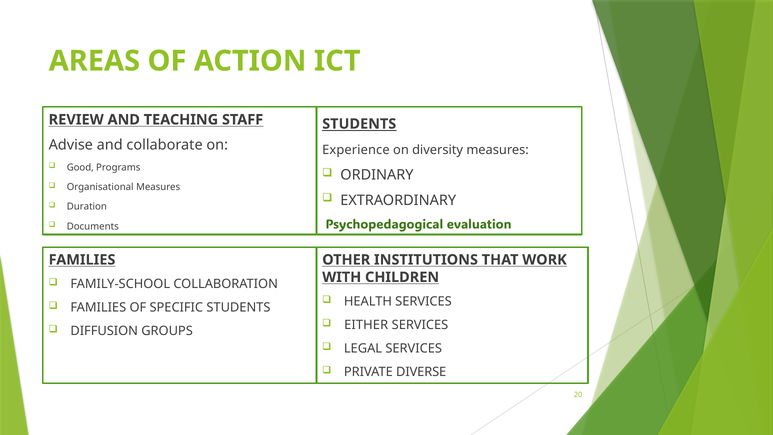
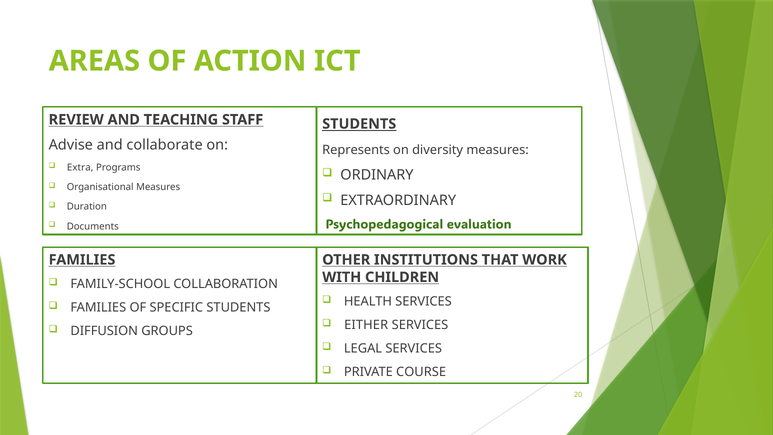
Experience: Experience -> Represents
Good: Good -> Extra
DIVERSE: DIVERSE -> COURSE
